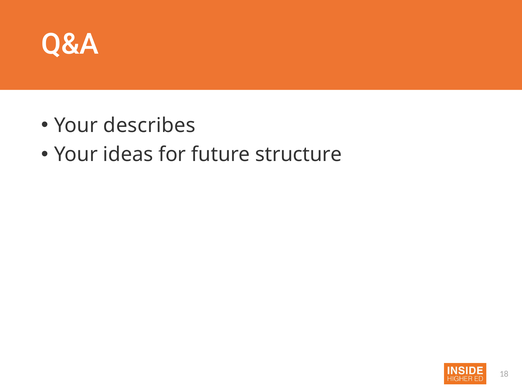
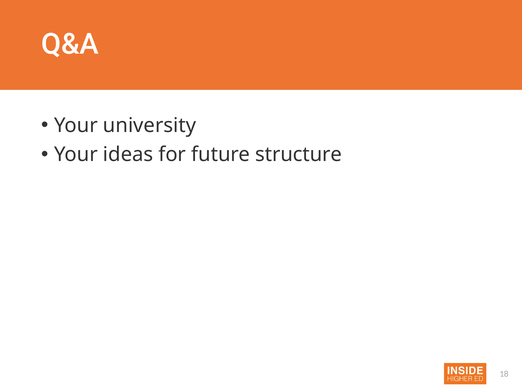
describes: describes -> university
